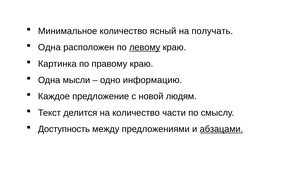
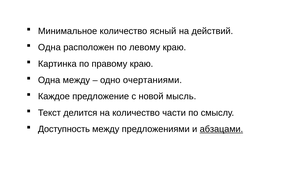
получать: получать -> действий
левому underline: present -> none
Одна мысли: мысли -> между
информацию: информацию -> очертаниями
людям: людям -> мысль
